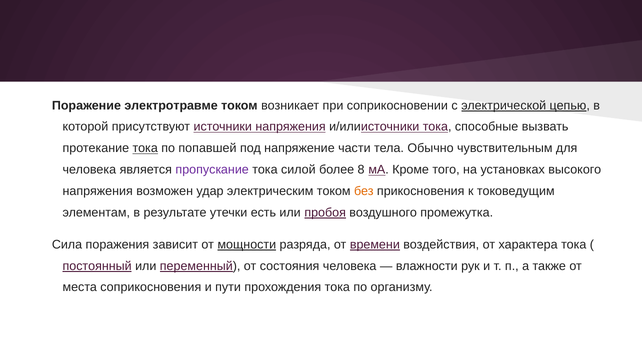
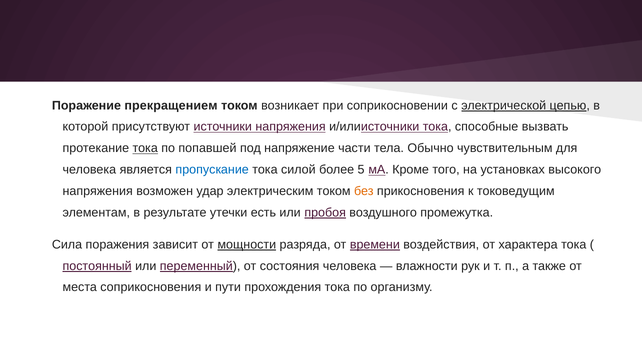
электротравме: электротравме -> прекращением
пропускание colour: purple -> blue
8: 8 -> 5
